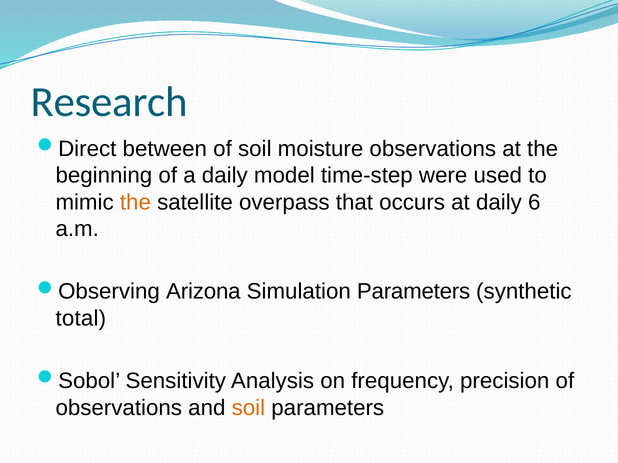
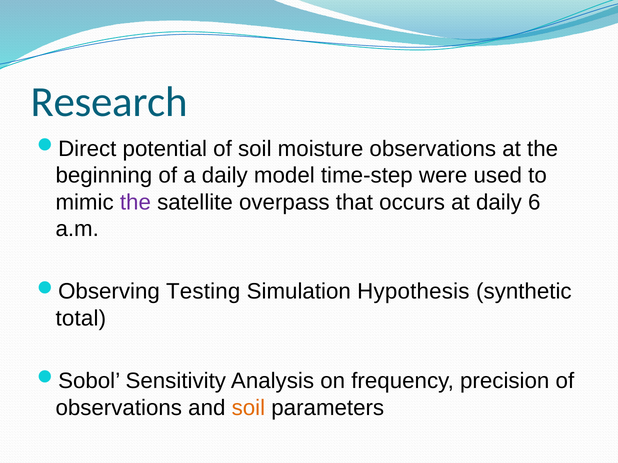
between: between -> potential
the at (135, 203) colour: orange -> purple
Arizona: Arizona -> Testing
Simulation Parameters: Parameters -> Hypothesis
